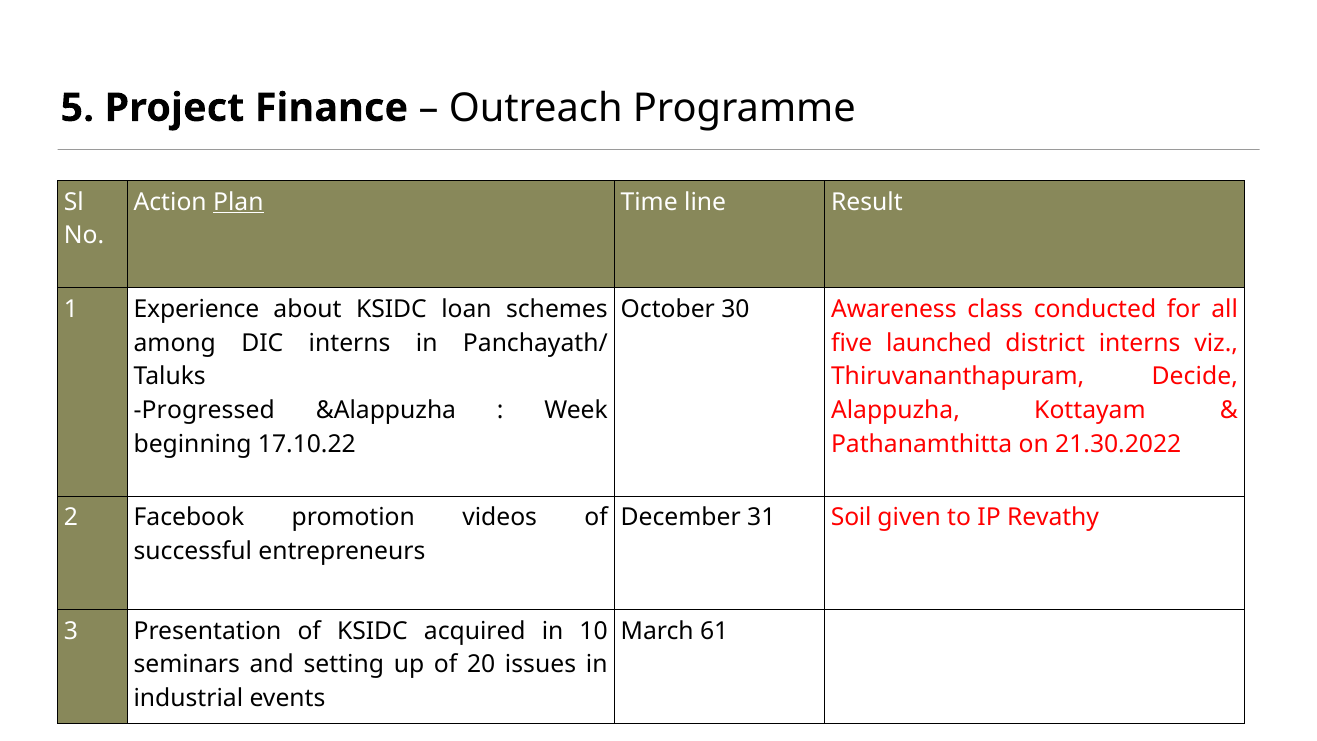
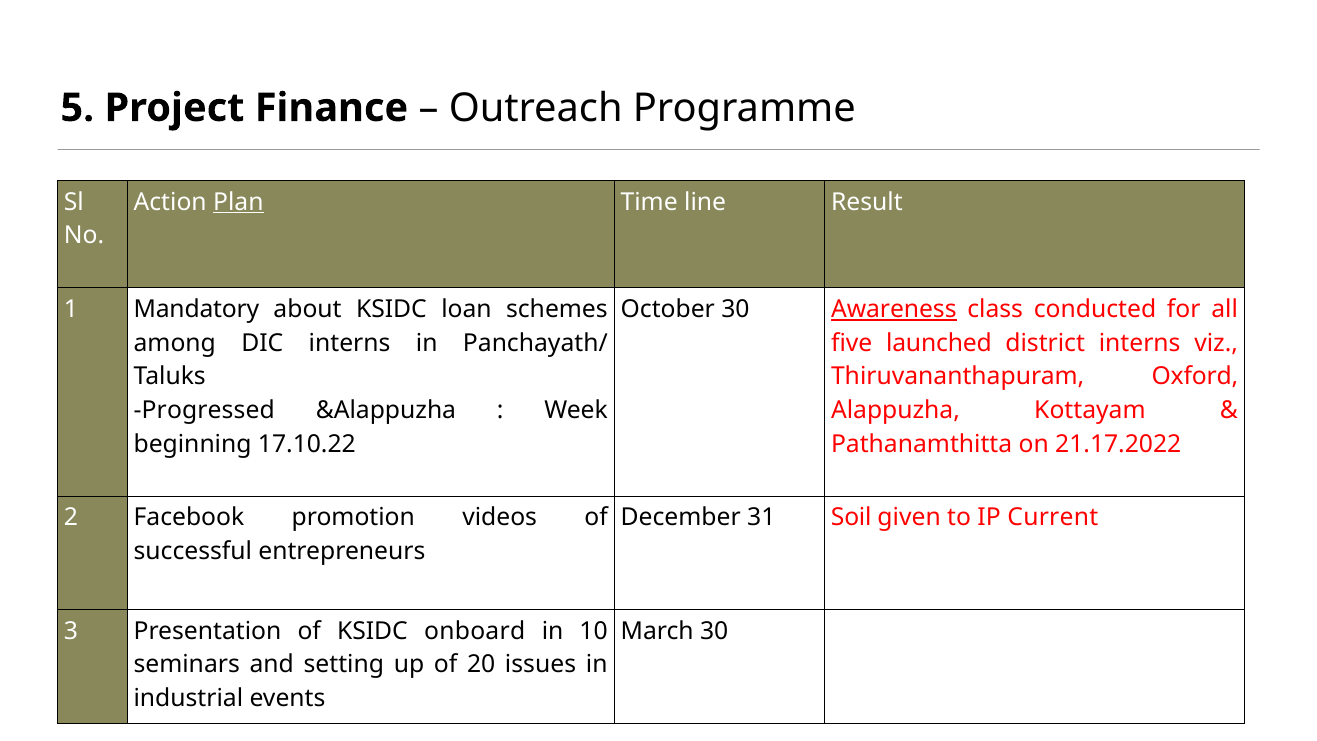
Experience: Experience -> Mandatory
Awareness underline: none -> present
Decide: Decide -> Oxford
21.30.2022: 21.30.2022 -> 21.17.2022
Revathy: Revathy -> Current
acquired: acquired -> onboard
March 61: 61 -> 30
